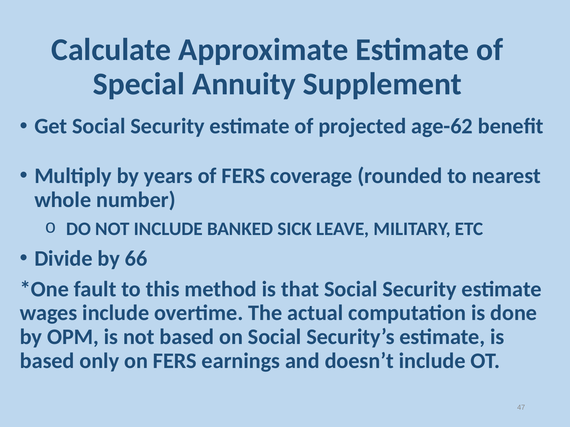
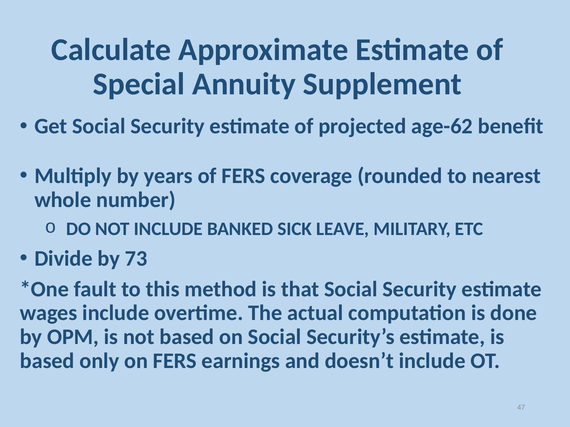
66: 66 -> 73
